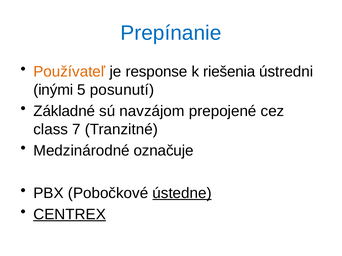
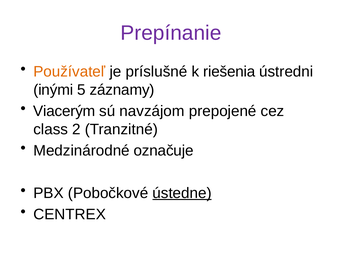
Prepínanie colour: blue -> purple
response: response -> príslušné
posunutí: posunutí -> záznamy
Základné: Základné -> Viacerým
7: 7 -> 2
CENTREX underline: present -> none
